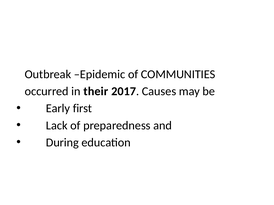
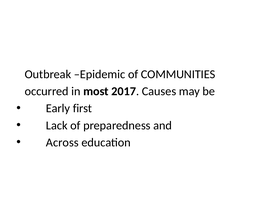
their: their -> most
During: During -> Across
